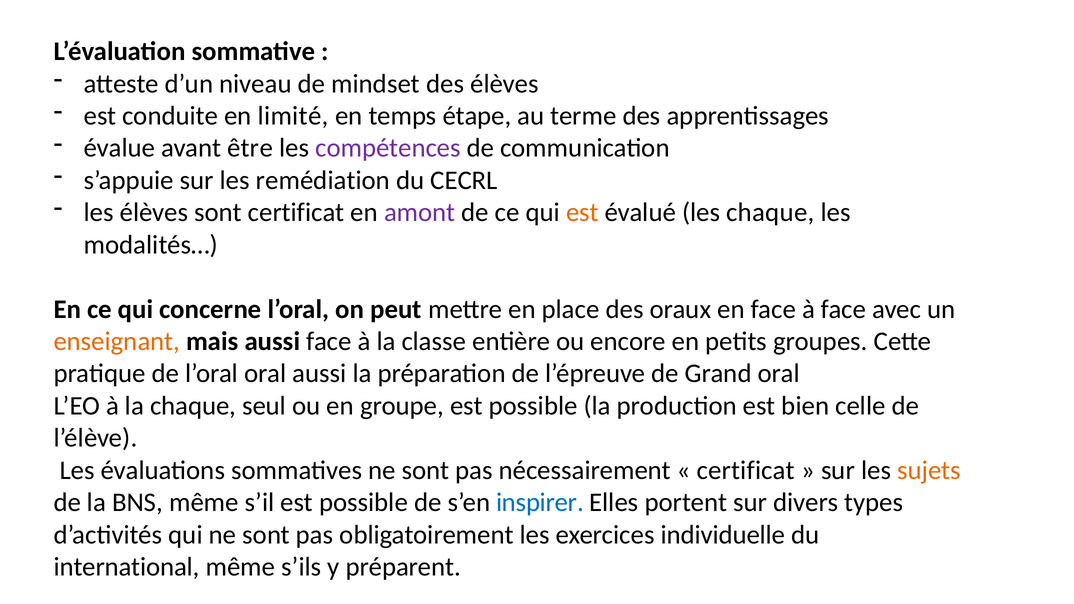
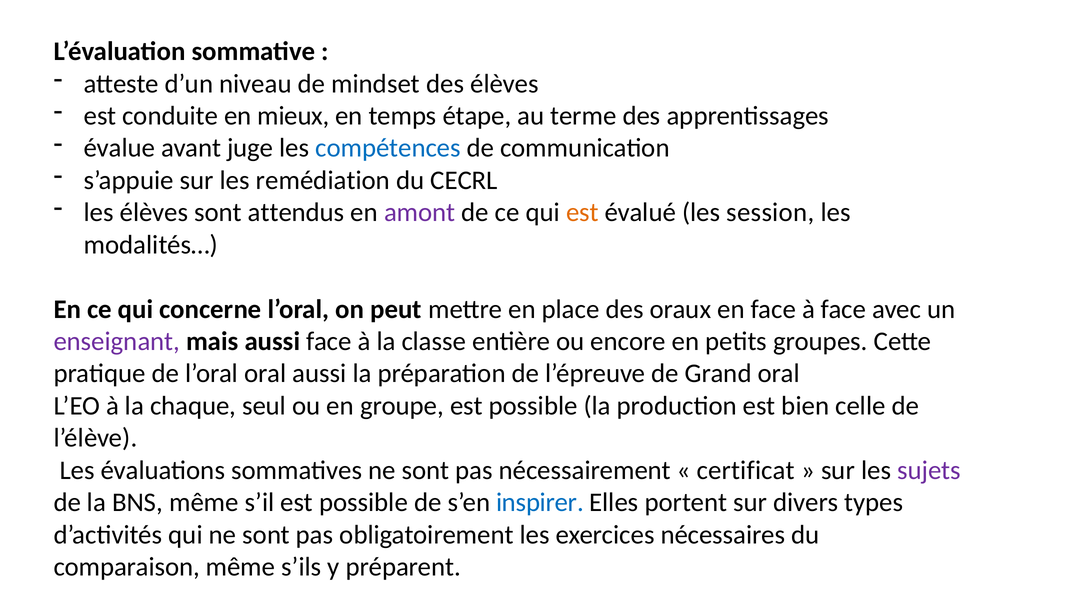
limité: limité -> mieux
être: être -> juge
compétences colour: purple -> blue
sont certificat: certificat -> attendus
les chaque: chaque -> session
enseignant colour: orange -> purple
sujets colour: orange -> purple
individuelle: individuelle -> nécessaires
international: international -> comparaison
